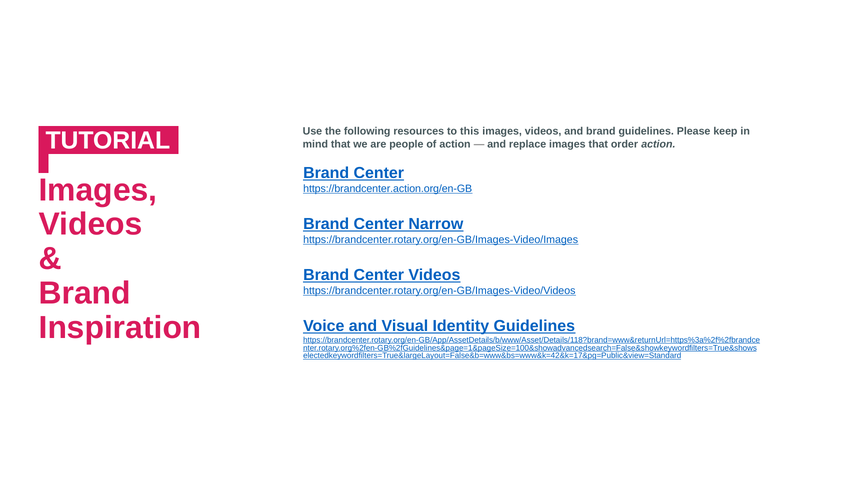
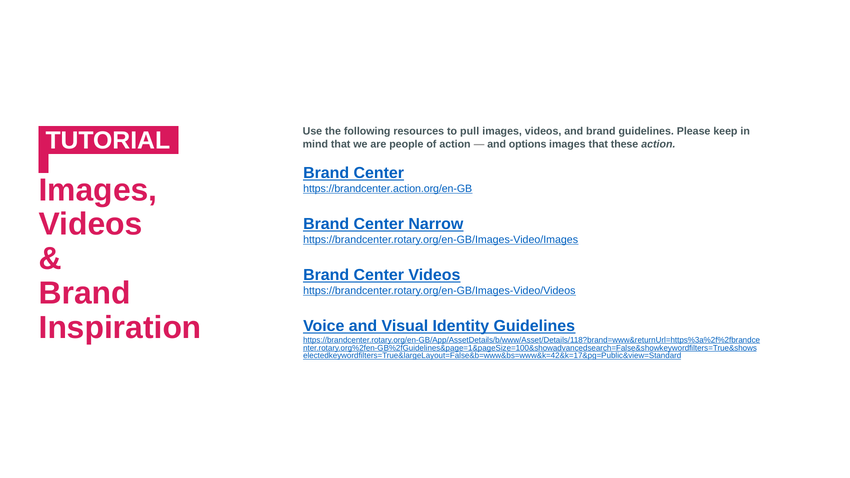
this: this -> pull
replace: replace -> options
order: order -> these
